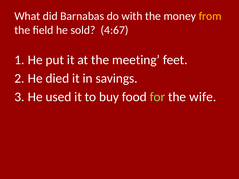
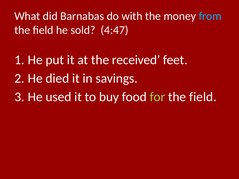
from colour: yellow -> light blue
4:67: 4:67 -> 4:47
meeting: meeting -> received
wife at (203, 97): wife -> field
